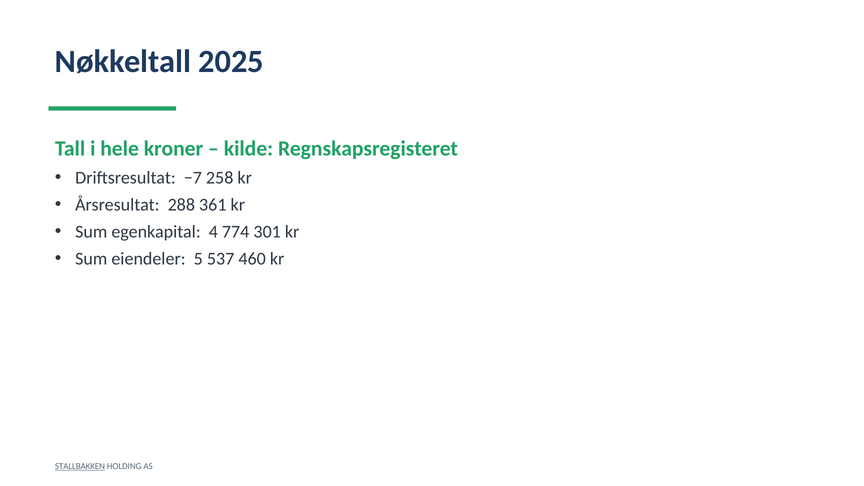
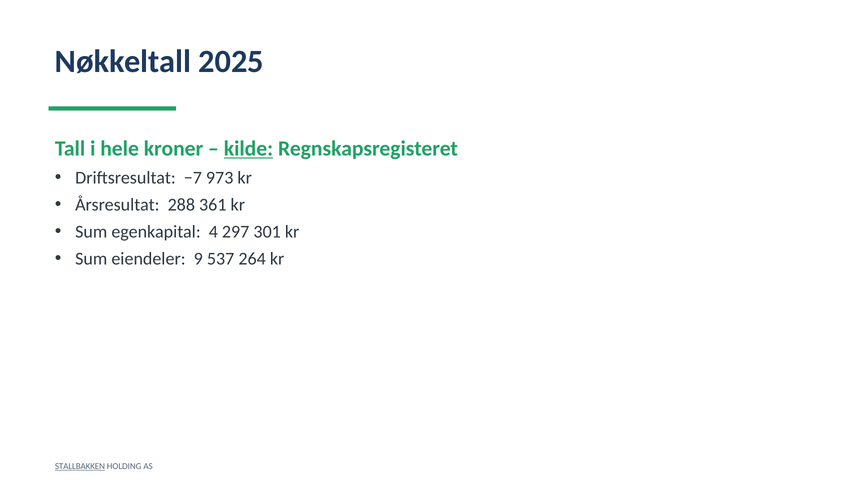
kilde underline: none -> present
258: 258 -> 973
774: 774 -> 297
5: 5 -> 9
460: 460 -> 264
